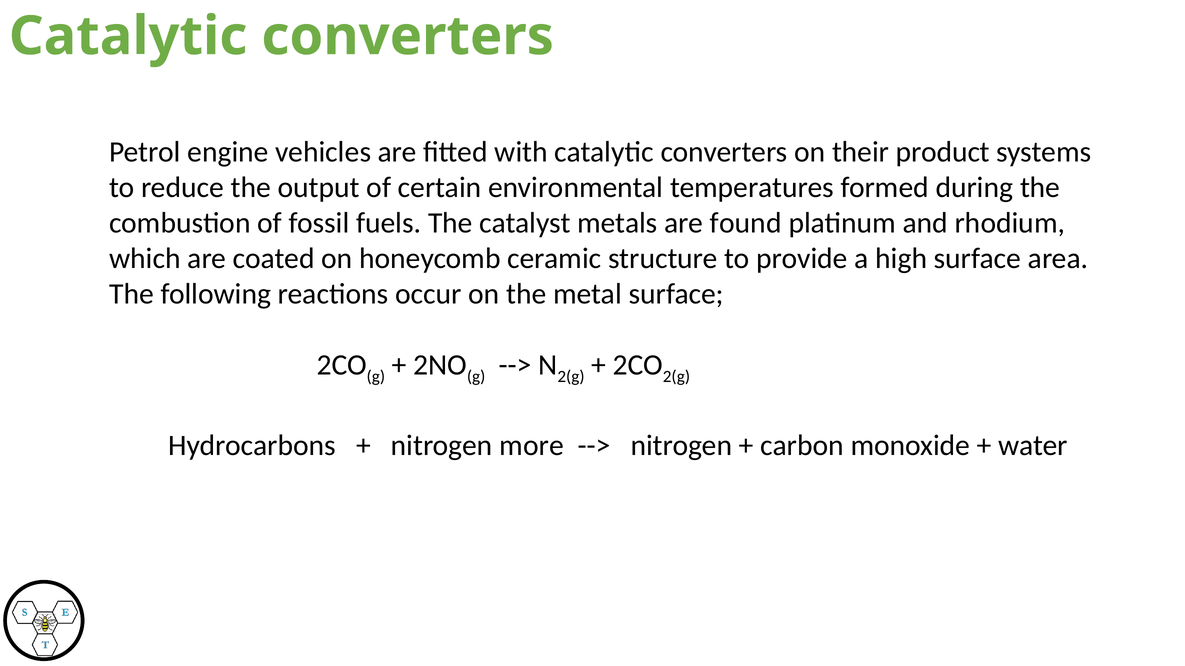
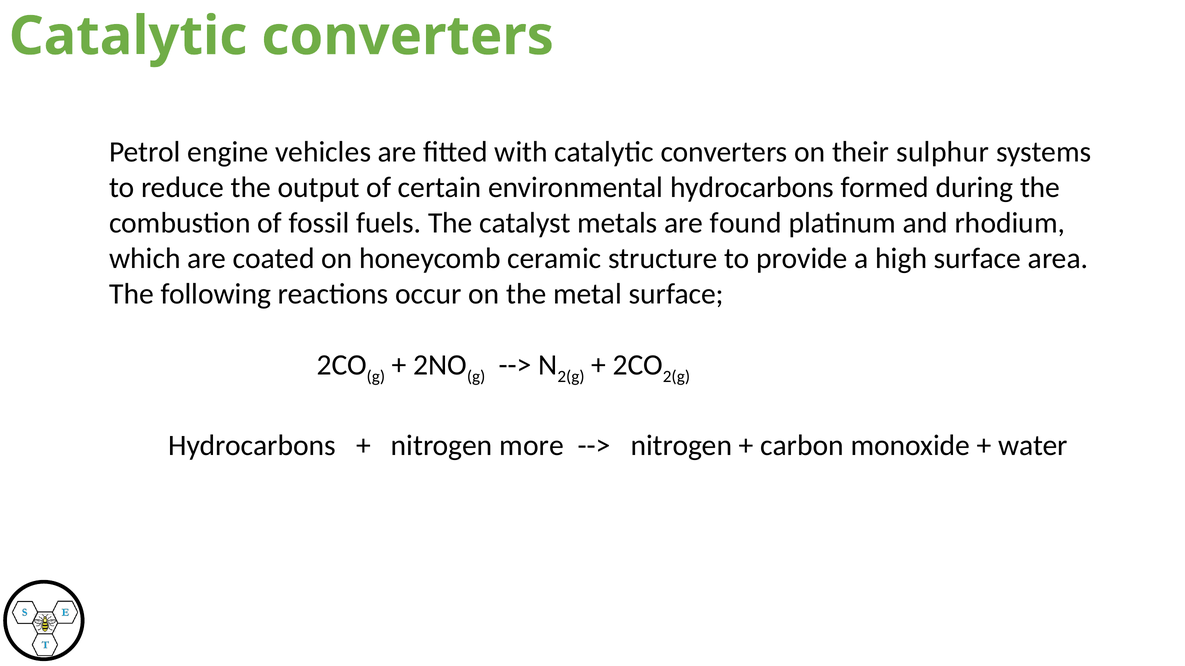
product: product -> sulphur
environmental temperatures: temperatures -> hydrocarbons
